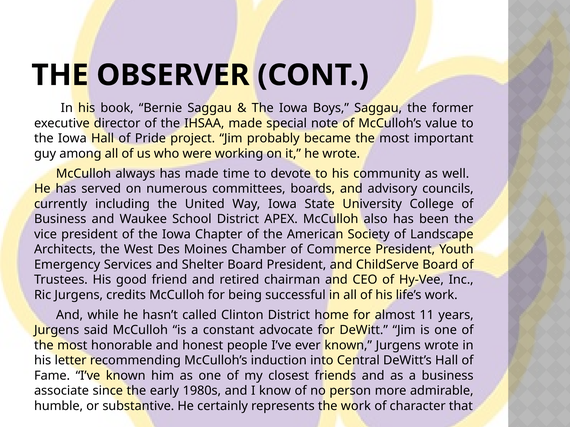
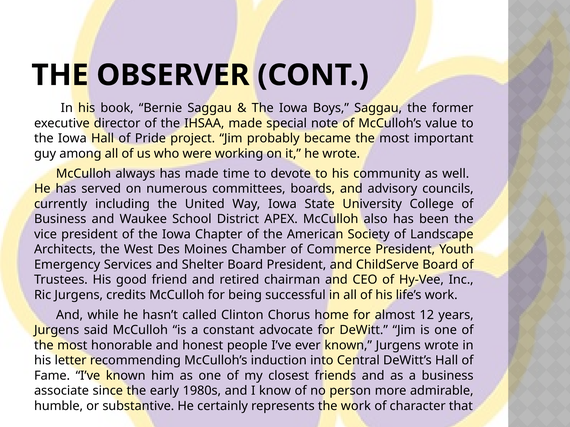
Clinton District: District -> Chorus
11: 11 -> 12
